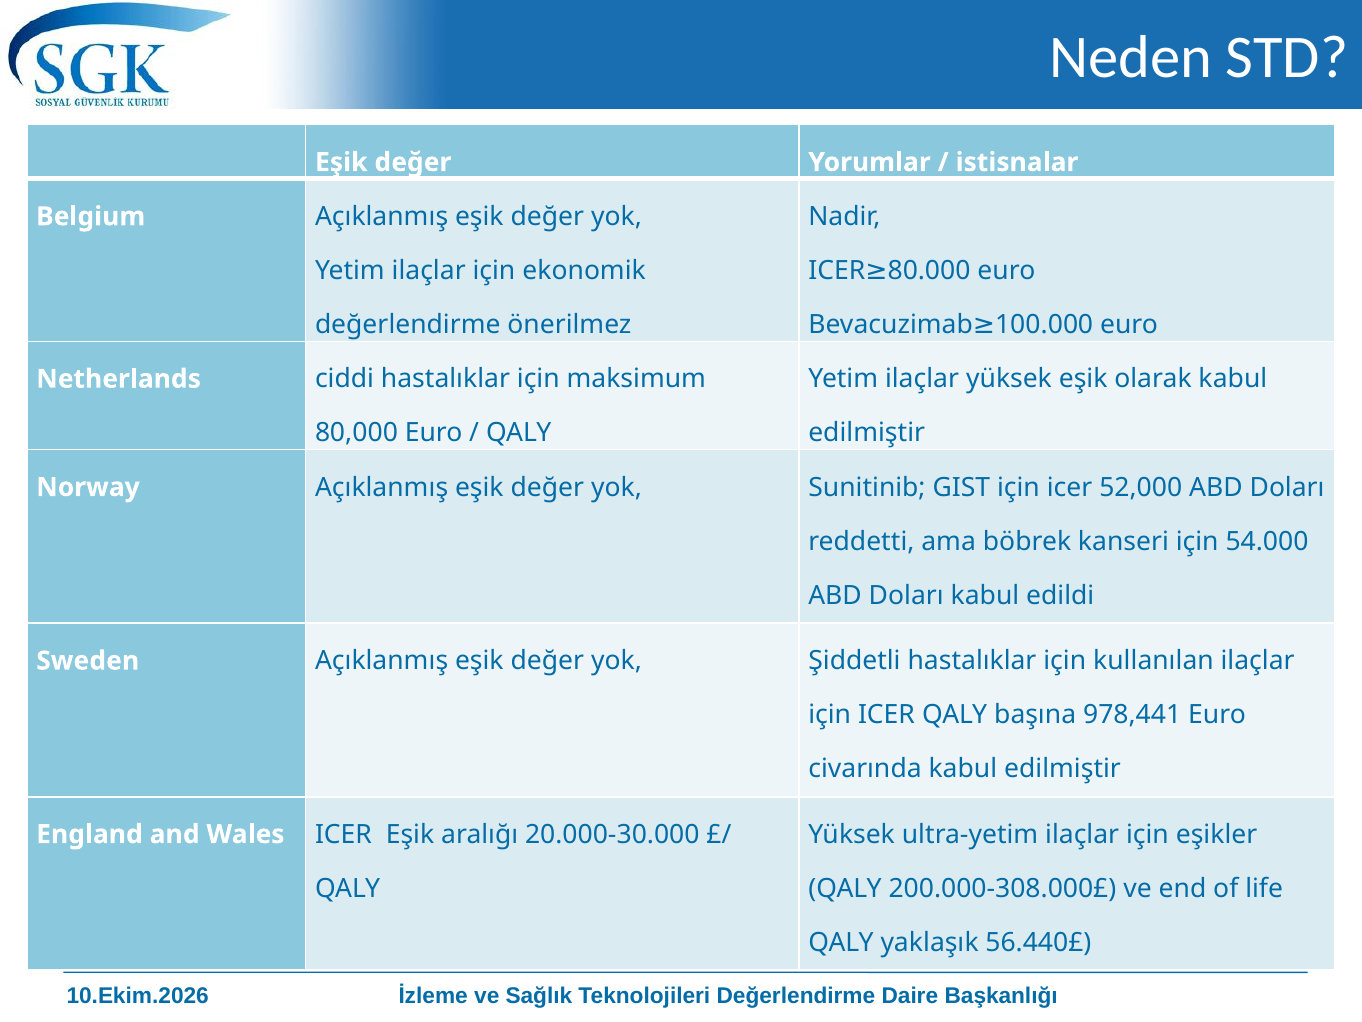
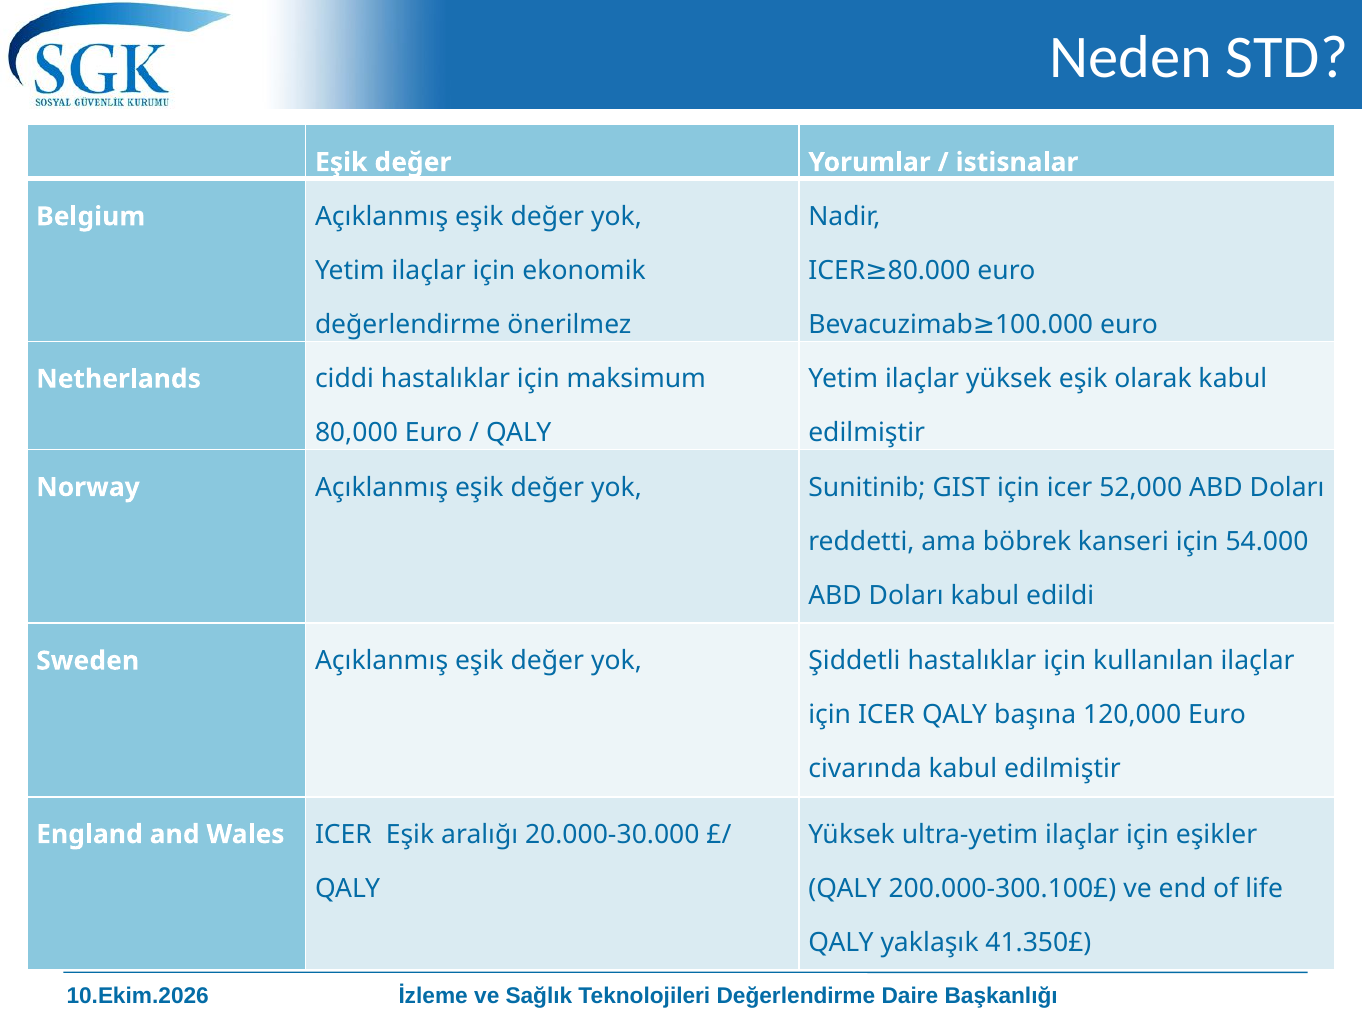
978,441: 978,441 -> 120,000
200.000-308.000£: 200.000-308.000£ -> 200.000-300.100£
56.440£: 56.440£ -> 41.350£
